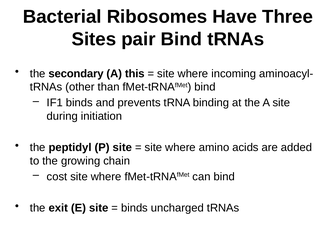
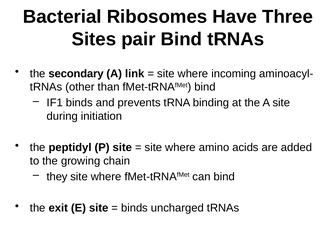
this: this -> link
cost: cost -> they
